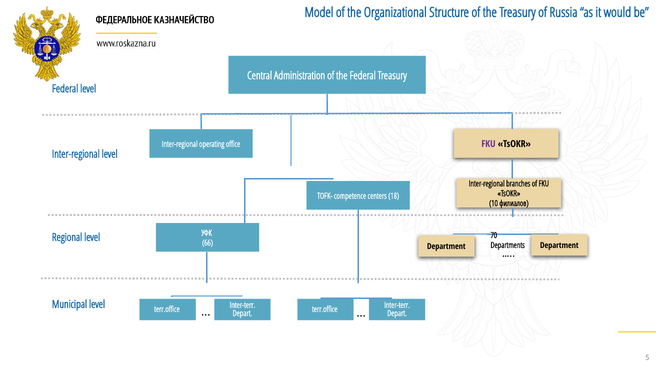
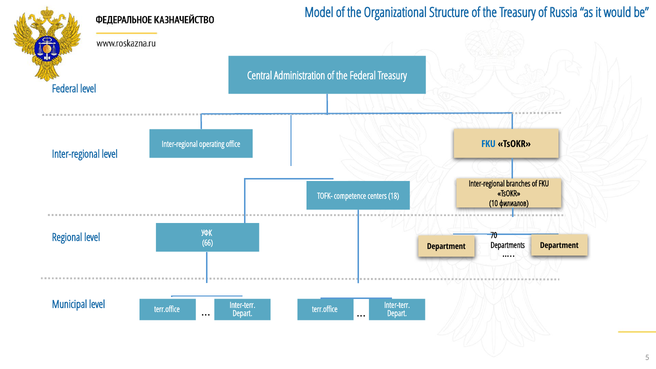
FKU at (489, 144) colour: purple -> blue
